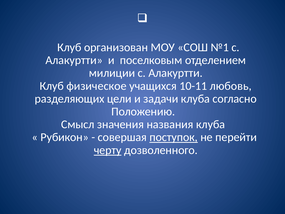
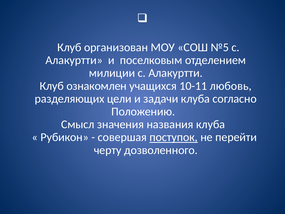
№1: №1 -> №5
физическое: физическое -> ознакомлен
черту underline: present -> none
